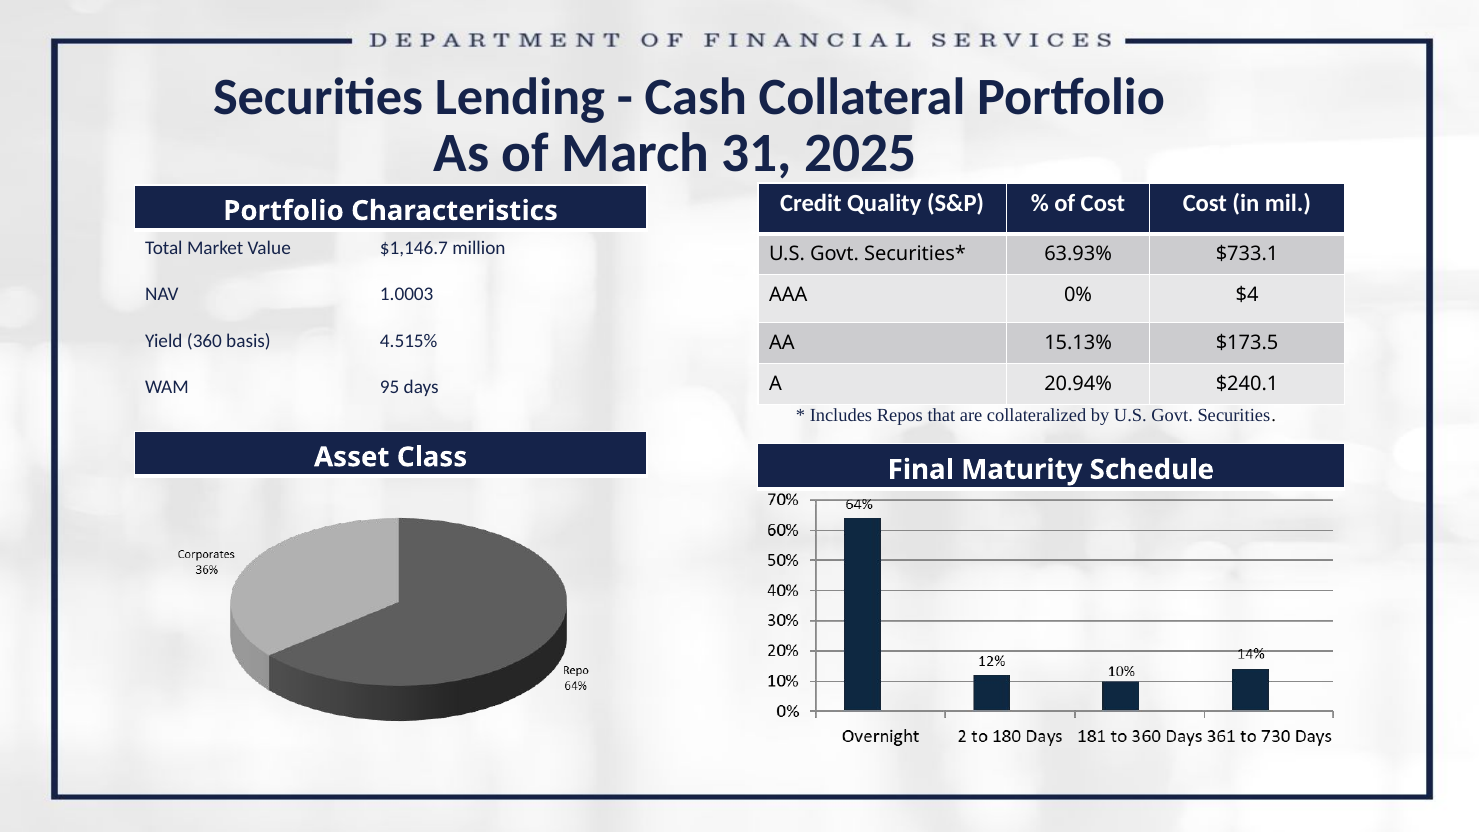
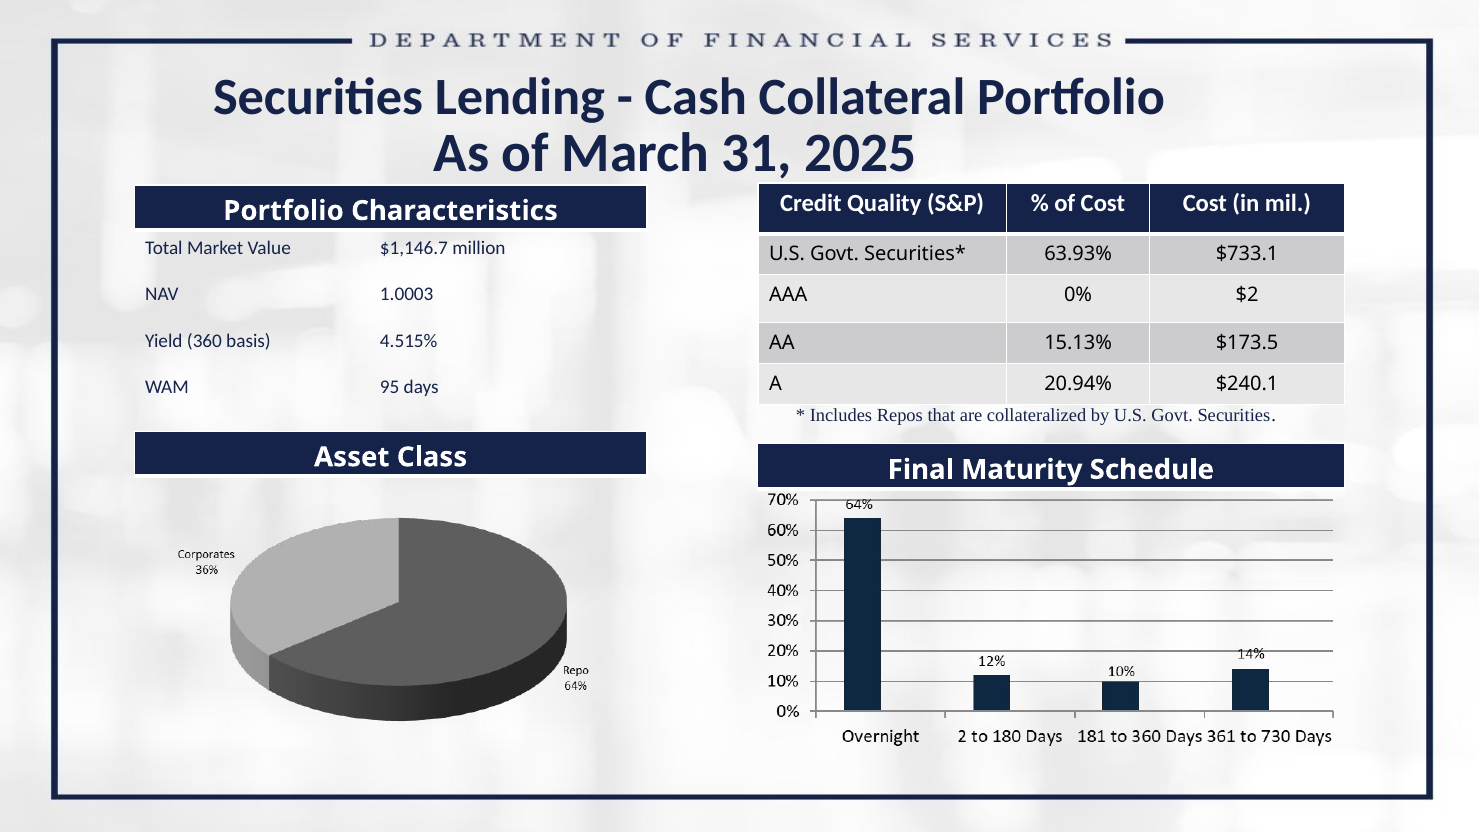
$4: $4 -> $2
